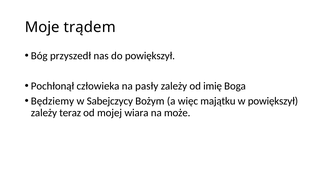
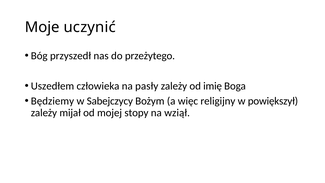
trądem: trądem -> uczynić
do powiększył: powiększył -> przeżytego
Pochłonął: Pochłonął -> Uszedłem
majątku: majątku -> religijny
teraz: teraz -> mijał
wiara: wiara -> stopy
może: może -> wziął
